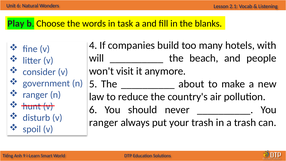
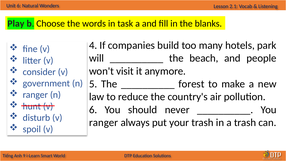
with: with -> park
about: about -> forest
